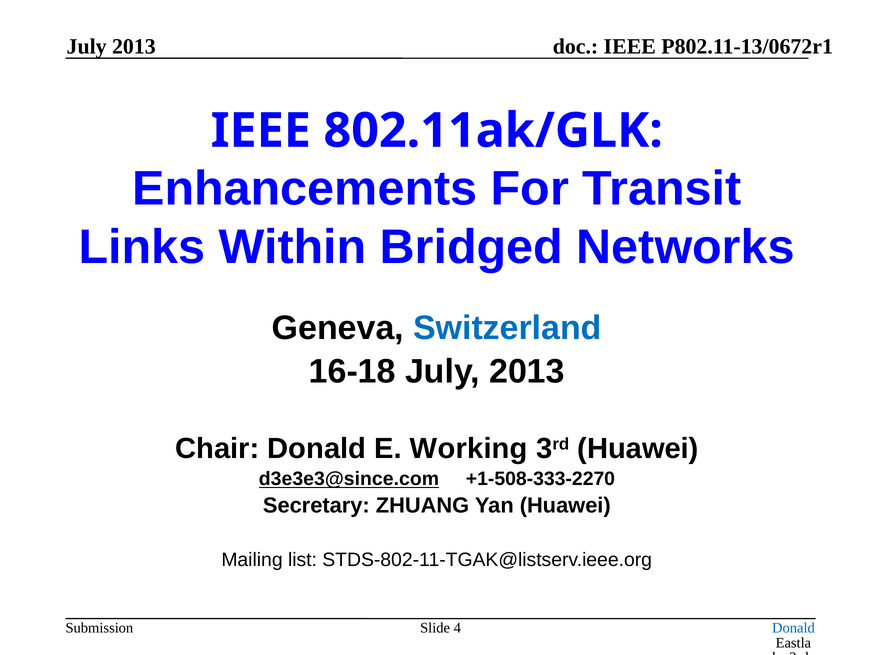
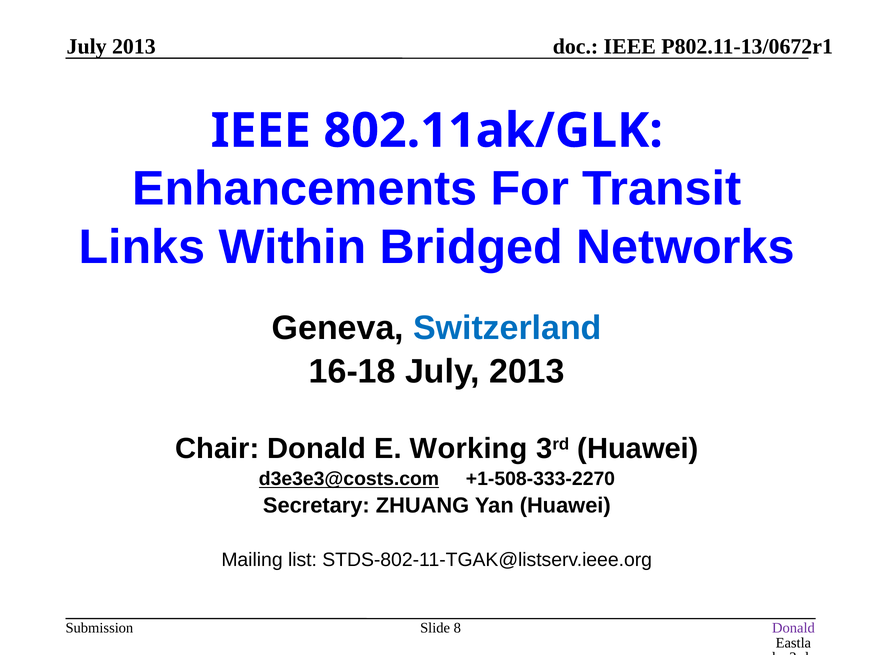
d3e3e3@since.com: d3e3e3@since.com -> d3e3e3@costs.com
Donald at (793, 629) colour: blue -> purple
4: 4 -> 8
